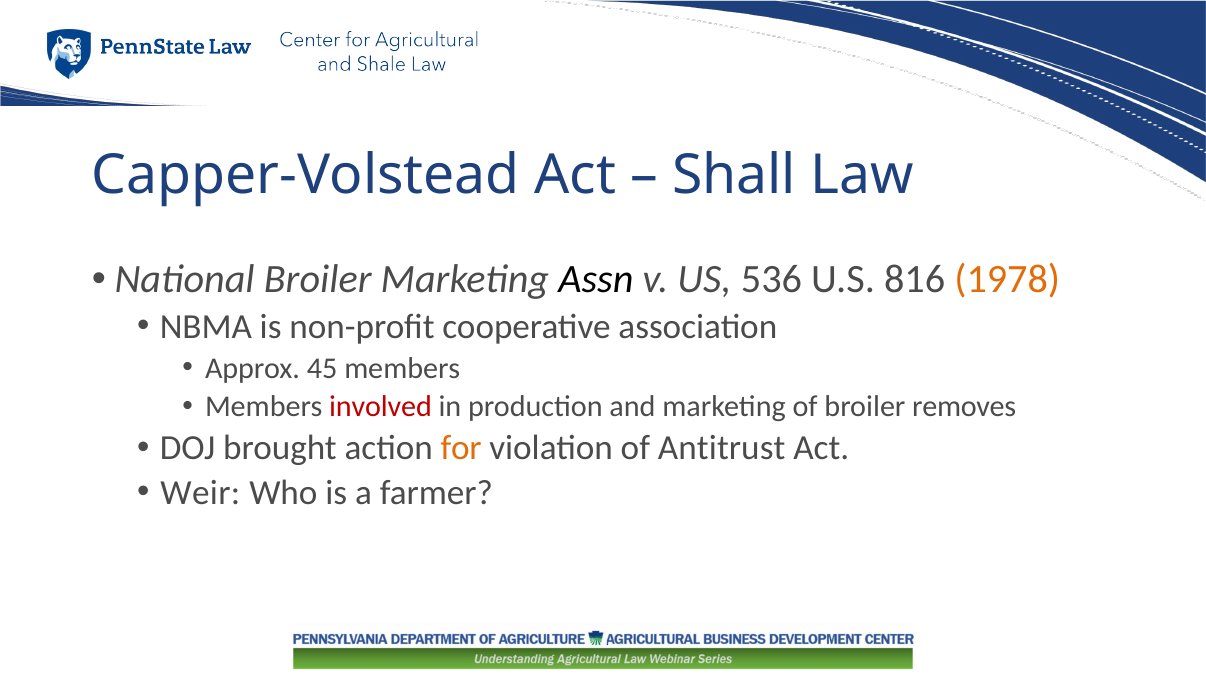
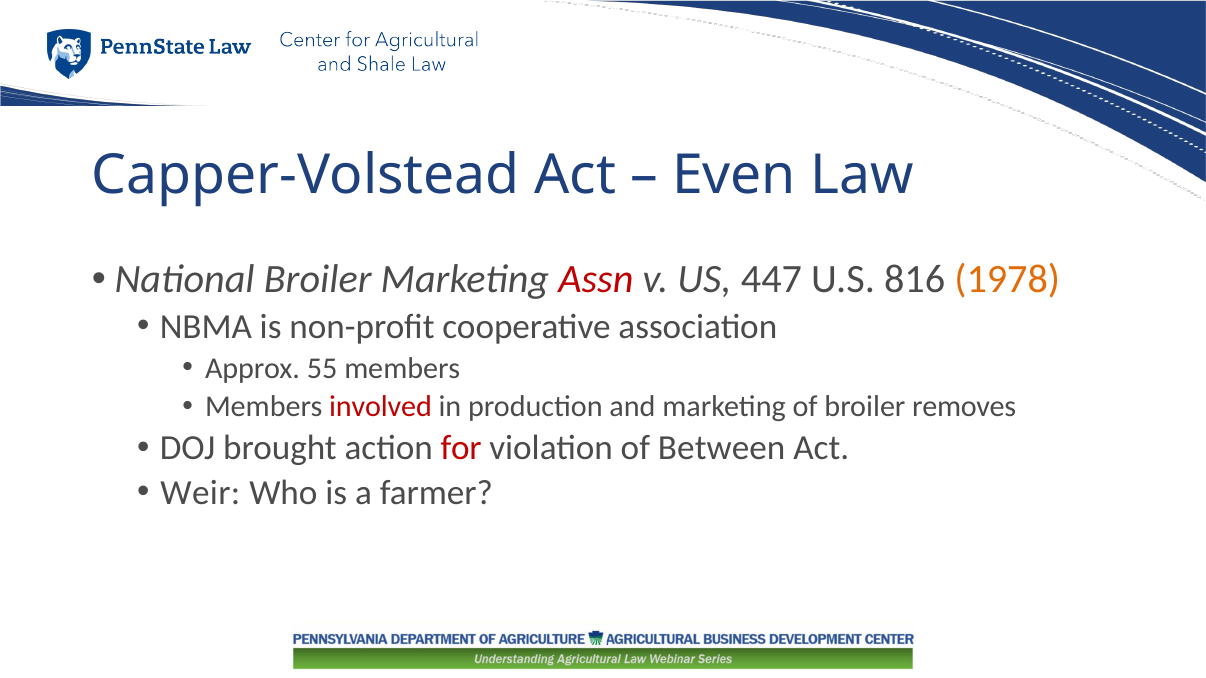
Shall: Shall -> Even
Assn colour: black -> red
536: 536 -> 447
45: 45 -> 55
for colour: orange -> red
Antitrust: Antitrust -> Between
